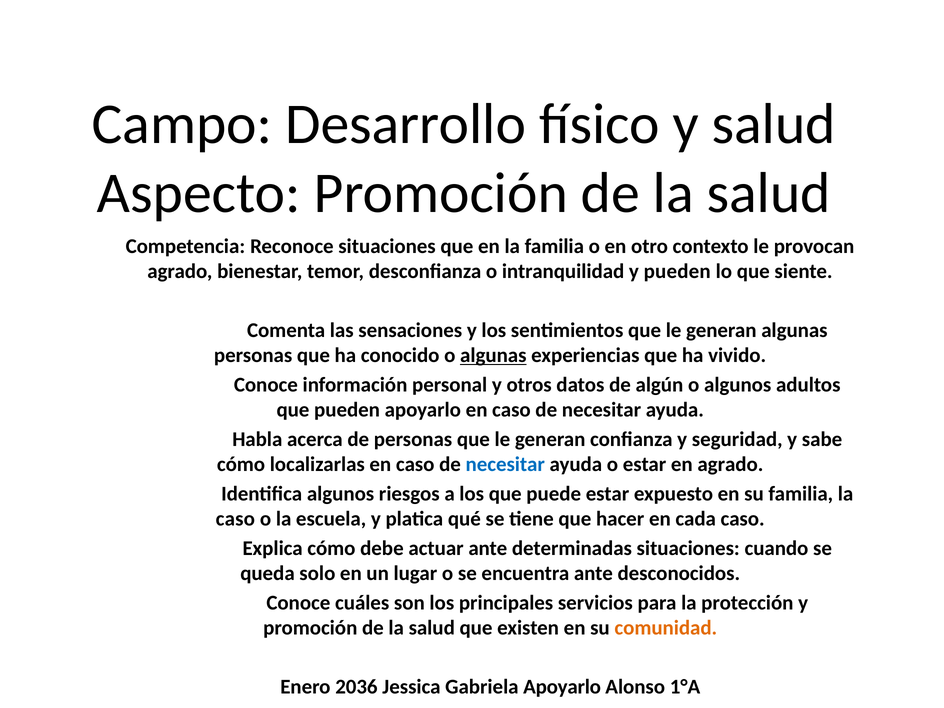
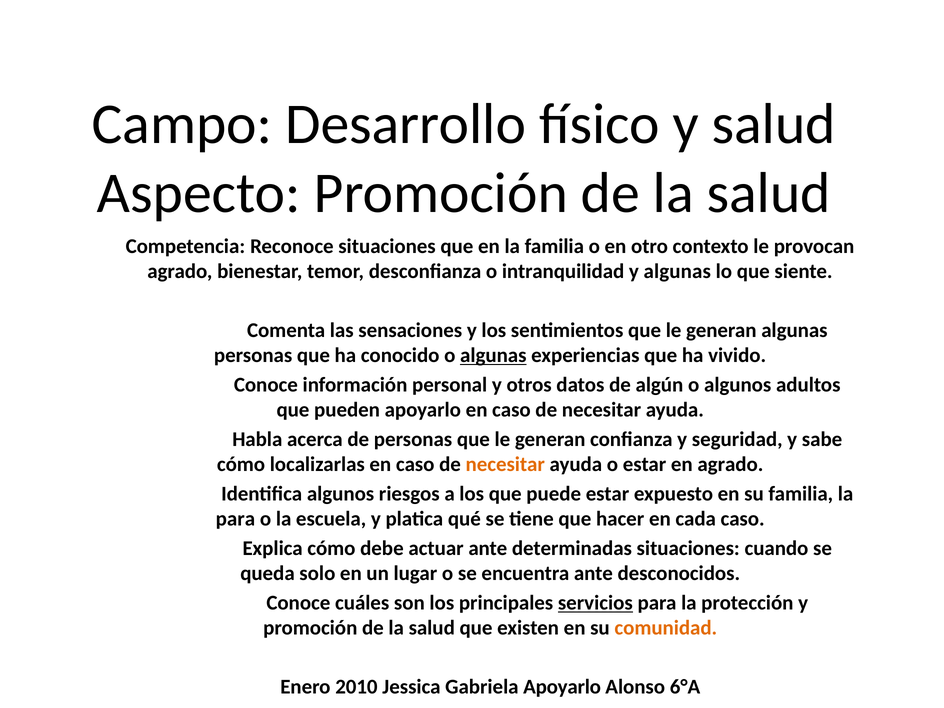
y pueden: pueden -> algunas
necesitar at (505, 464) colour: blue -> orange
caso at (235, 519): caso -> para
servicios underline: none -> present
2036: 2036 -> 2010
1°A: 1°A -> 6°A
